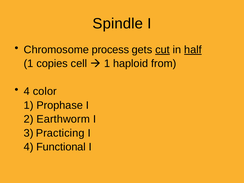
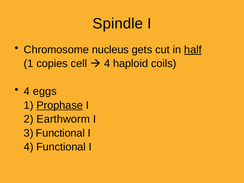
process: process -> nucleus
cut underline: present -> none
1 at (107, 64): 1 -> 4
from: from -> coils
color: color -> eggs
Prophase underline: none -> present
3 Practicing: Practicing -> Functional
